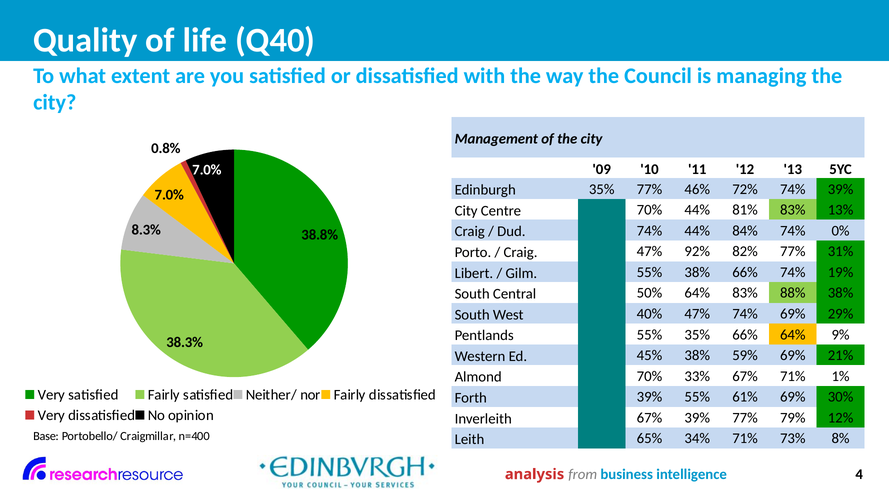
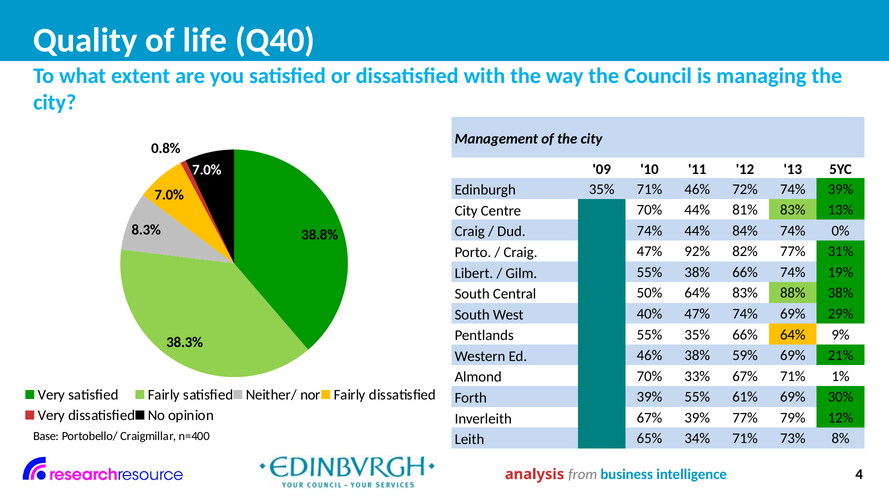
35% 77%: 77% -> 71%
45% at (649, 356): 45% -> 46%
